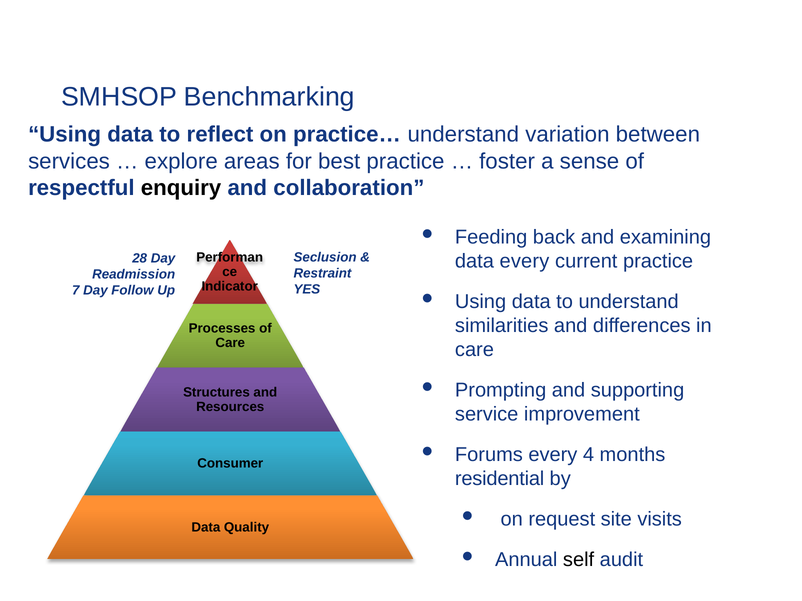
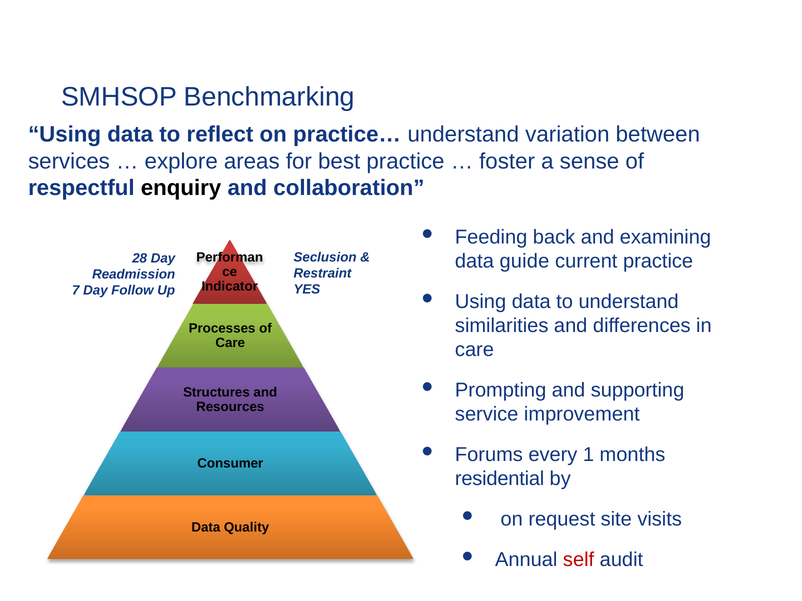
data every: every -> guide
4: 4 -> 1
self colour: black -> red
